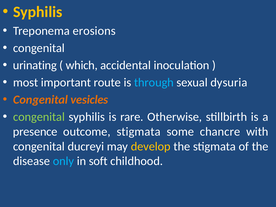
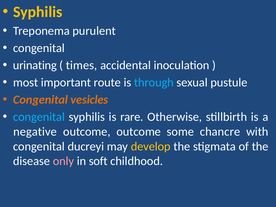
erosions: erosions -> purulent
which: which -> times
dysuria: dysuria -> pustule
congenital at (39, 117) colour: light green -> light blue
presence: presence -> negative
outcome stigmata: stigmata -> outcome
only colour: light blue -> pink
